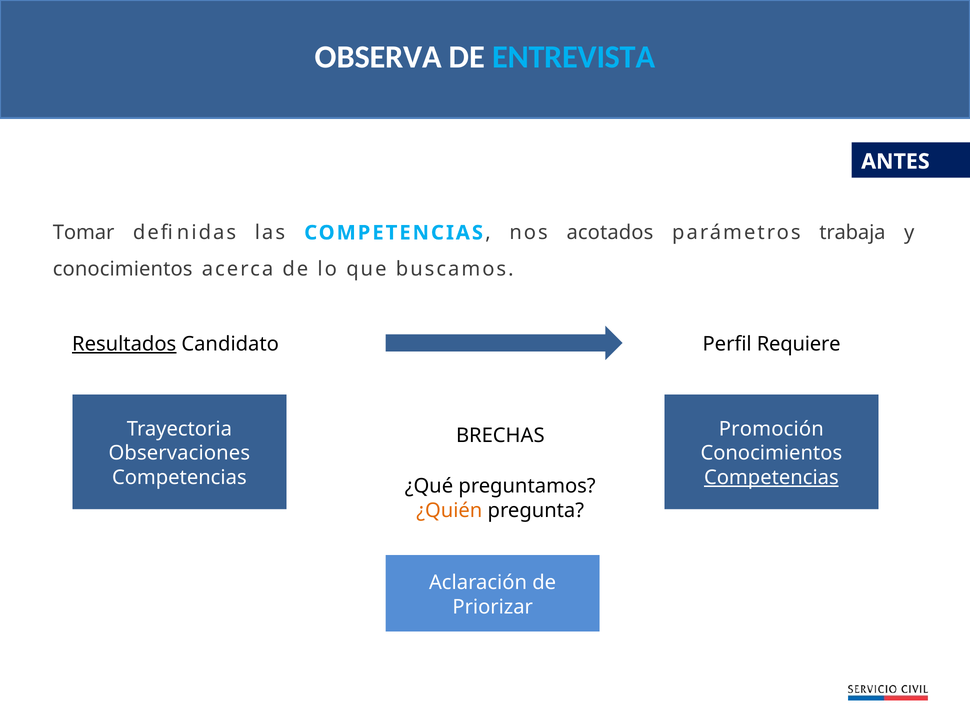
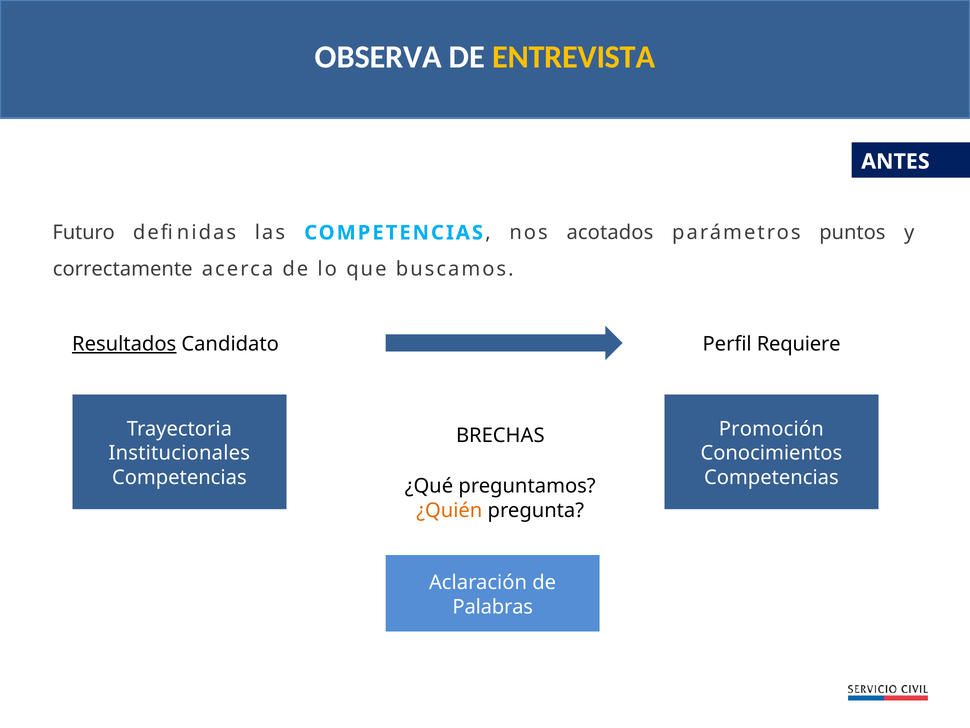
ENTREVISTA colour: light blue -> yellow
Tomar: Tomar -> Futuro
trabaja: trabaja -> puntos
conocimientos at (123, 269): conocimientos -> correctamente
Observaciones: Observaciones -> Institucionales
Competencias at (771, 477) underline: present -> none
Priorizar: Priorizar -> Palabras
